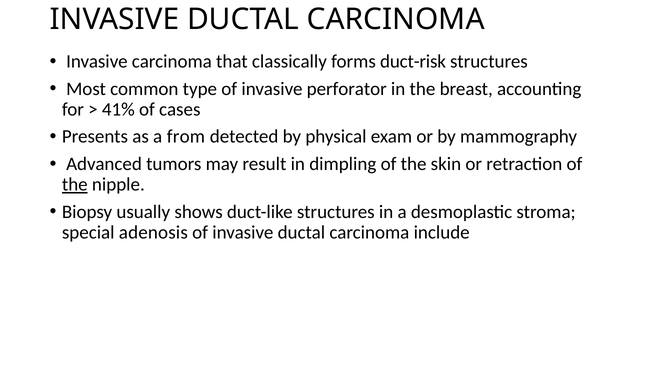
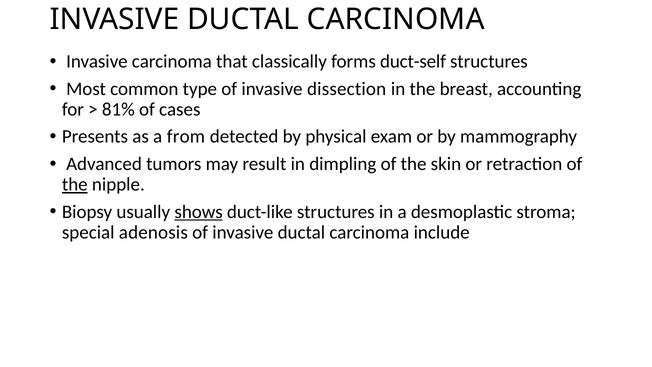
duct-risk: duct-risk -> duct-self
perforator: perforator -> dissection
41%: 41% -> 81%
shows underline: none -> present
